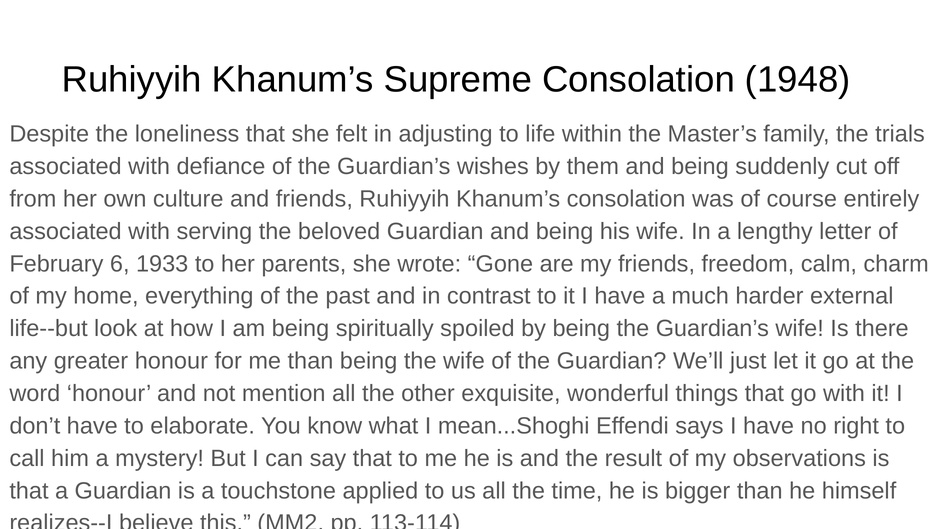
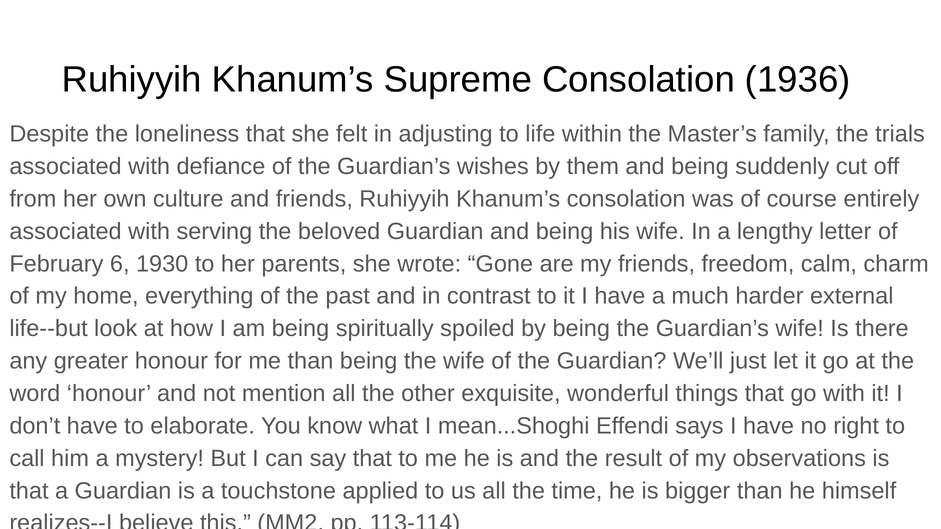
1948: 1948 -> 1936
1933: 1933 -> 1930
